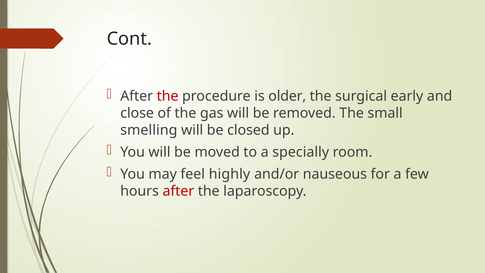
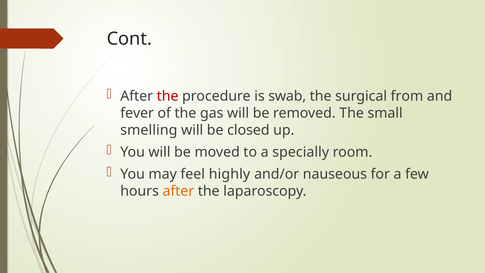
older: older -> swab
early: early -> from
close: close -> fever
after at (178, 191) colour: red -> orange
